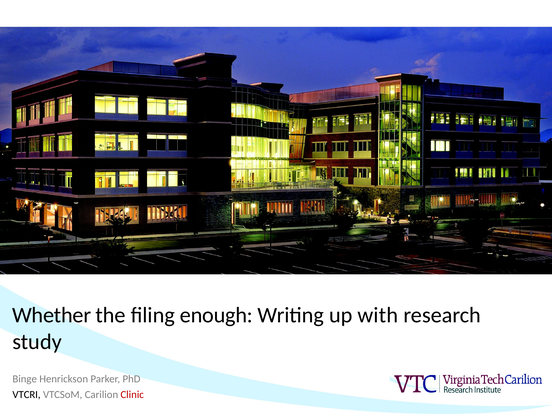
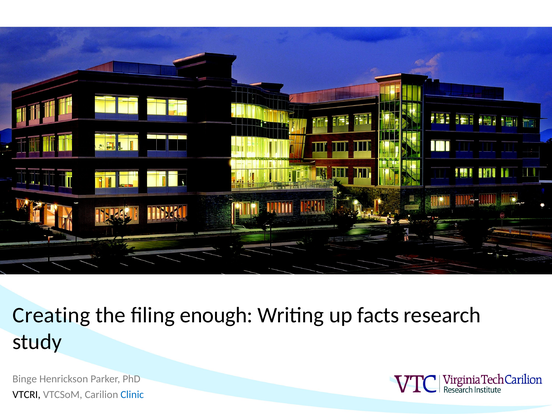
Whether: Whether -> Creating
with: with -> facts
Clinic colour: red -> blue
